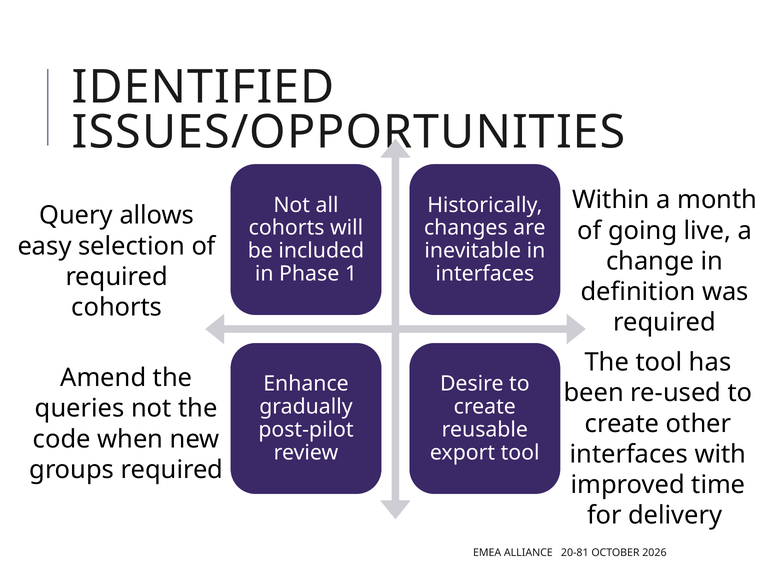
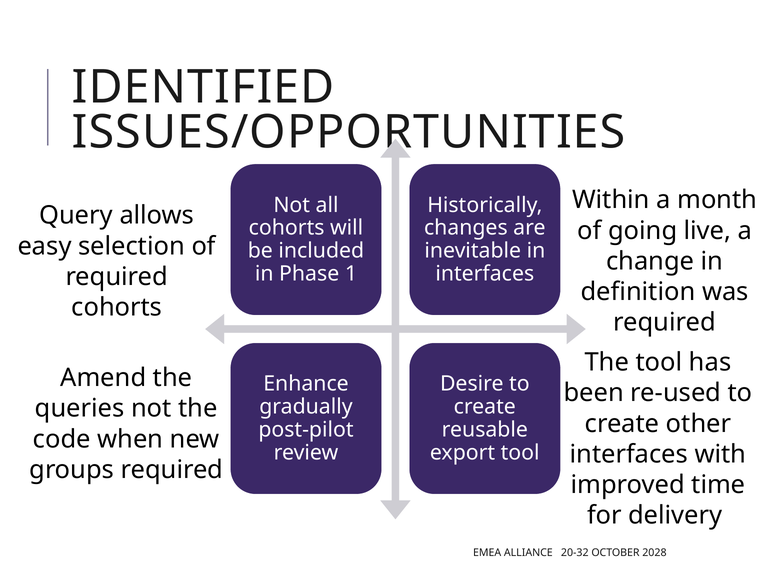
20-81: 20-81 -> 20-32
2026: 2026 -> 2028
